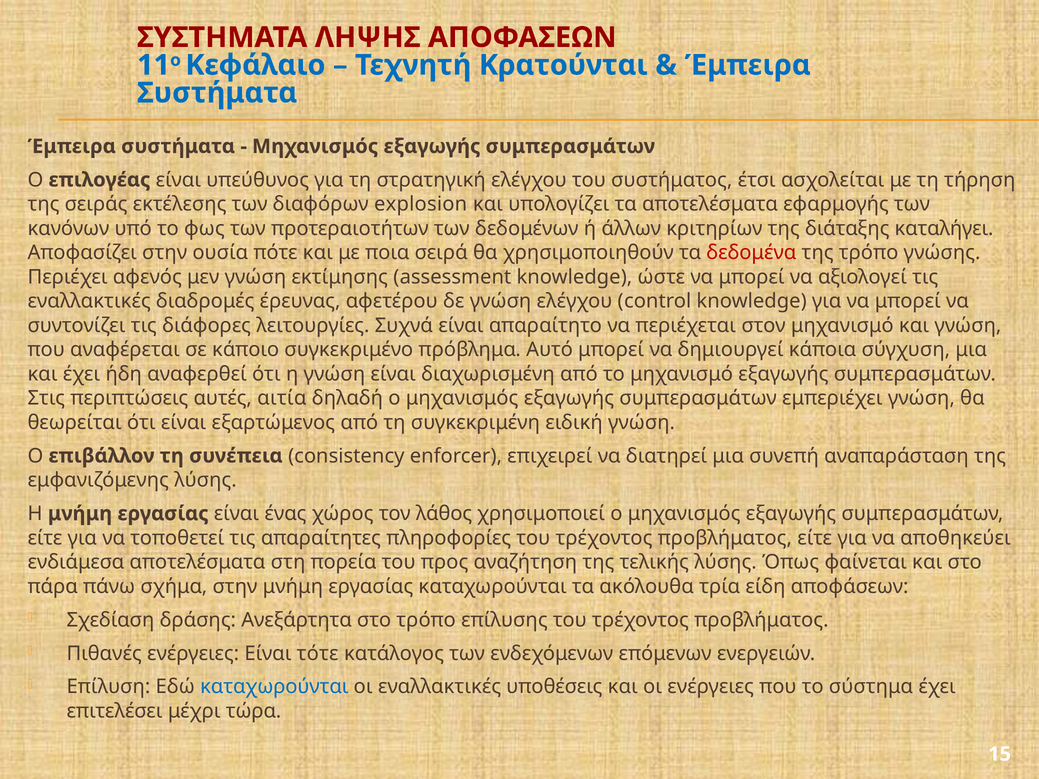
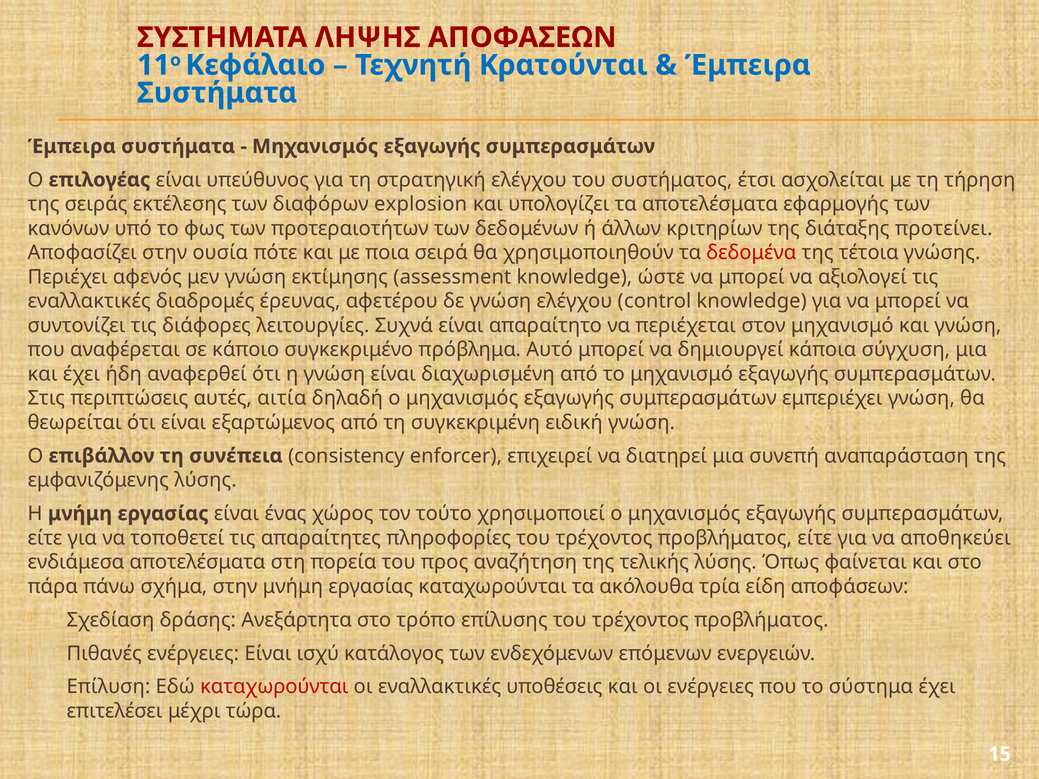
καταλήγει: καταλήγει -> προτείνει
της τρόπο: τρόπο -> τέτοια
λάθος: λάθος -> τούτο
τότε: τότε -> ισχύ
καταχωρούνται at (274, 687) colour: blue -> red
